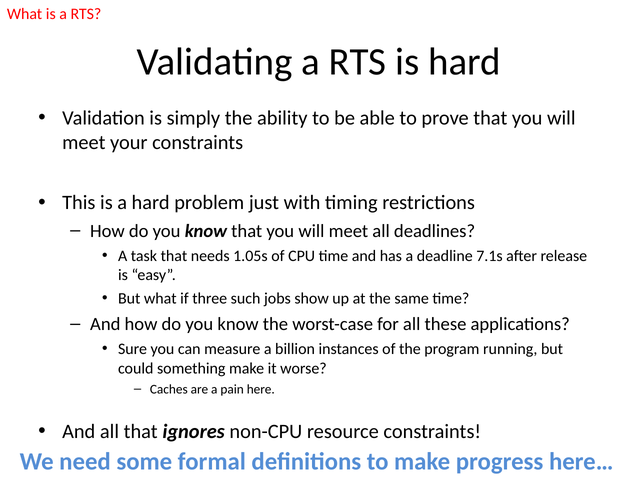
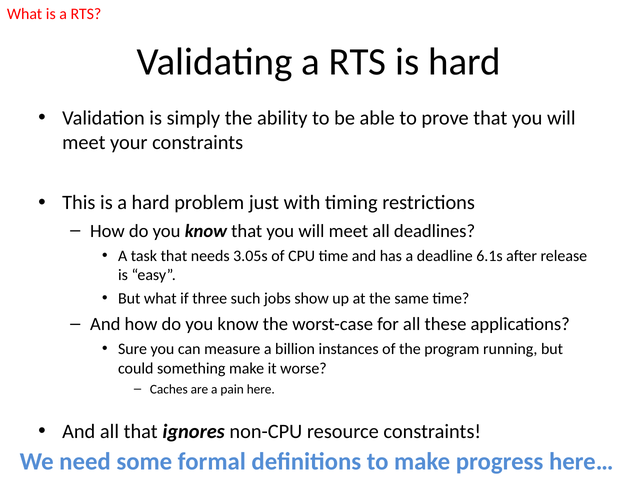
1.05s: 1.05s -> 3.05s
7.1s: 7.1s -> 6.1s
